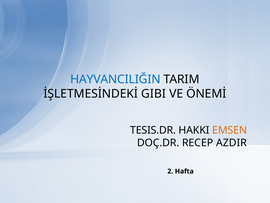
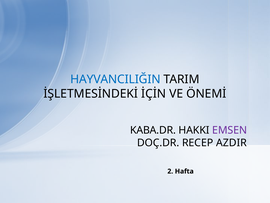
GIBI: GIBI -> İÇİN
TESIS.DR: TESIS.DR -> KABA.DR
EMSEN colour: orange -> purple
